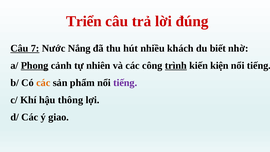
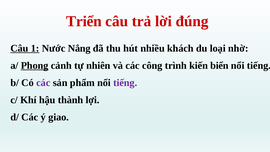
7: 7 -> 1
biết: biết -> loại
trình underline: present -> none
kiện: kiện -> biển
các at (43, 83) colour: orange -> purple
thông: thông -> thành
